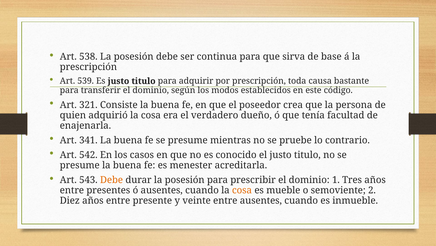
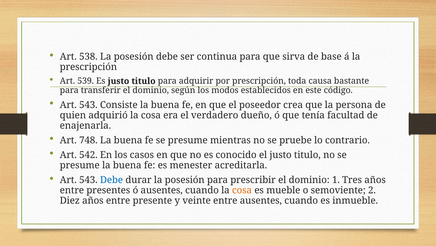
321 at (88, 105): 321 -> 543
341: 341 -> 748
Debe at (112, 180) colour: orange -> blue
